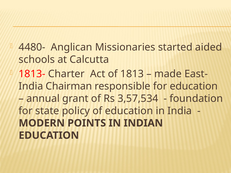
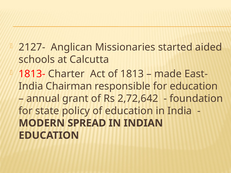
4480-: 4480- -> 2127-
3,57,534: 3,57,534 -> 2,72,642
POINTS: POINTS -> SPREAD
